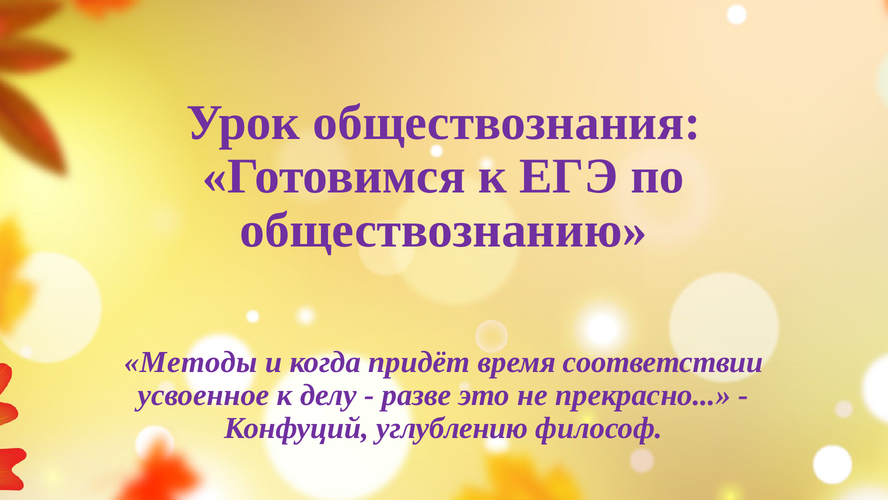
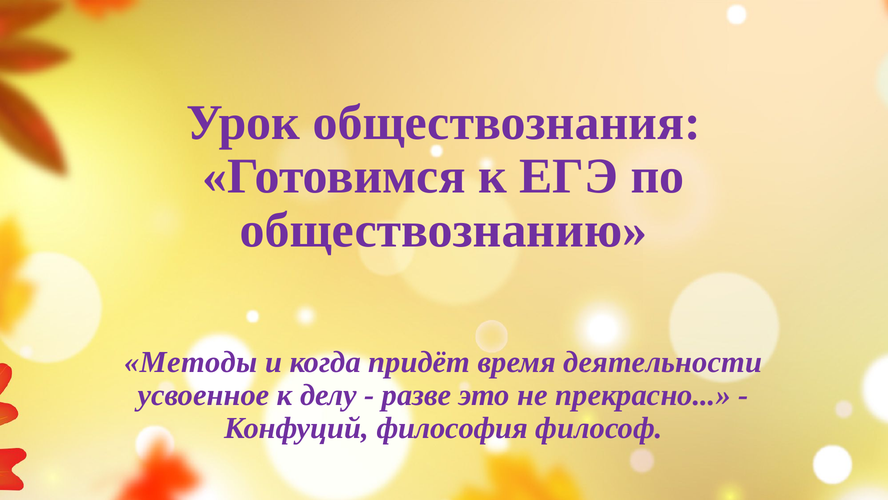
соответствии: соответствии -> деятельности
углублению: углублению -> философия
